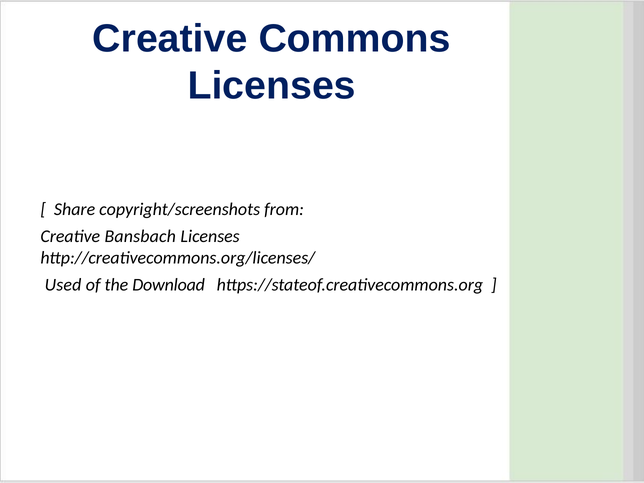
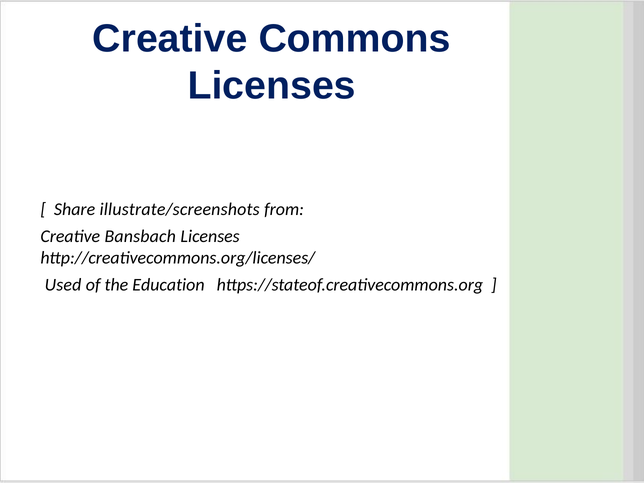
copyright/screenshots: copyright/screenshots -> illustrate/screenshots
Download: Download -> Education
